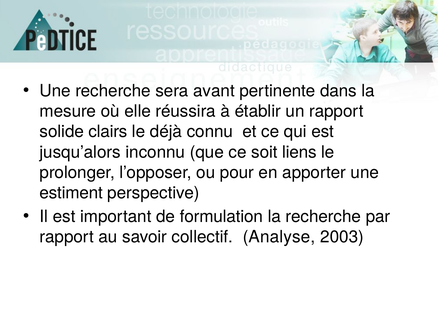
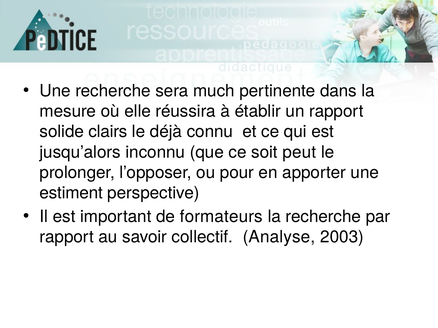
avant: avant -> much
liens: liens -> peut
formulation: formulation -> formateurs
